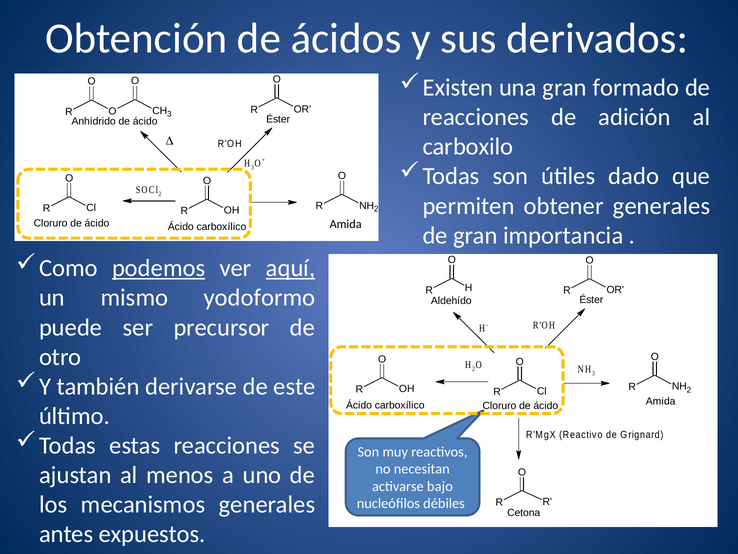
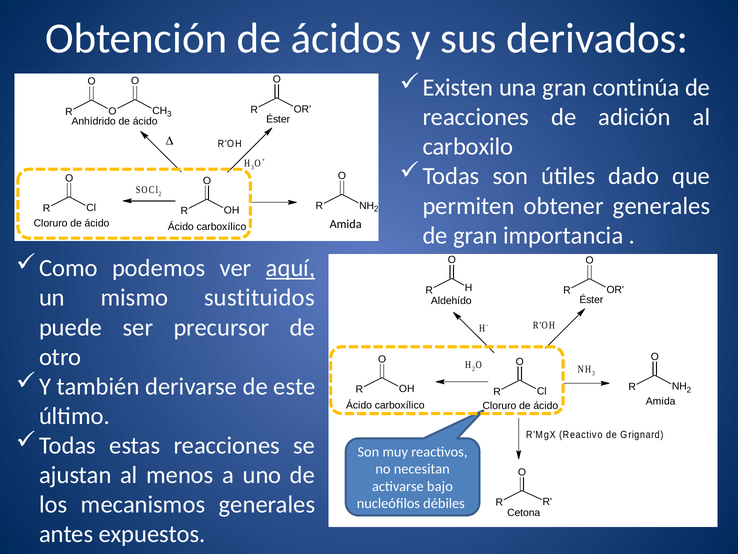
formado: formado -> continúa
podemos underline: present -> none
yodoformo: yodoformo -> sustituidos
